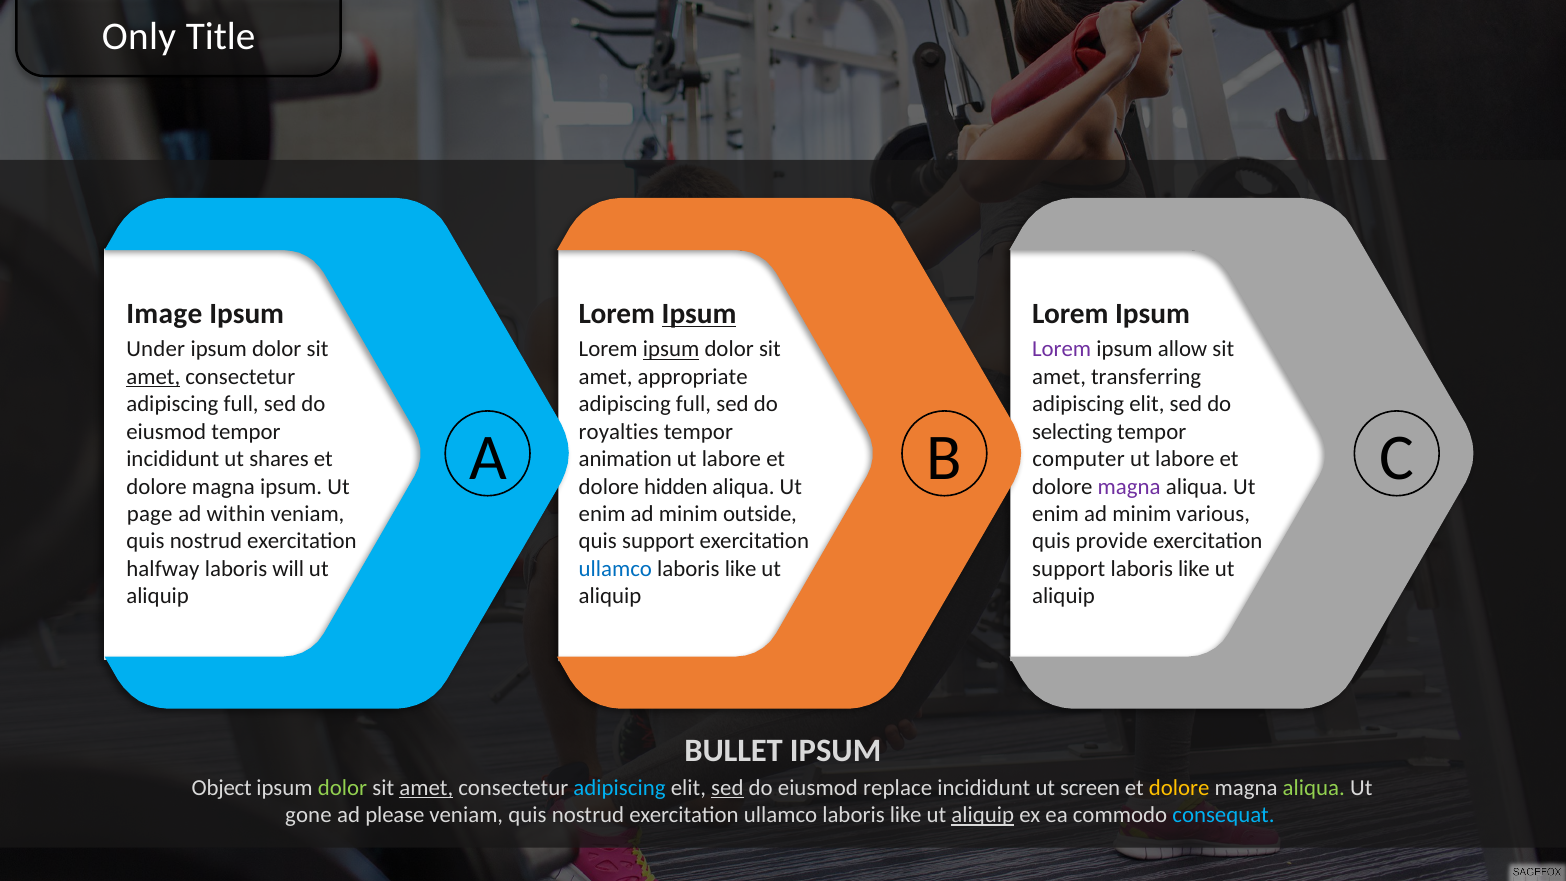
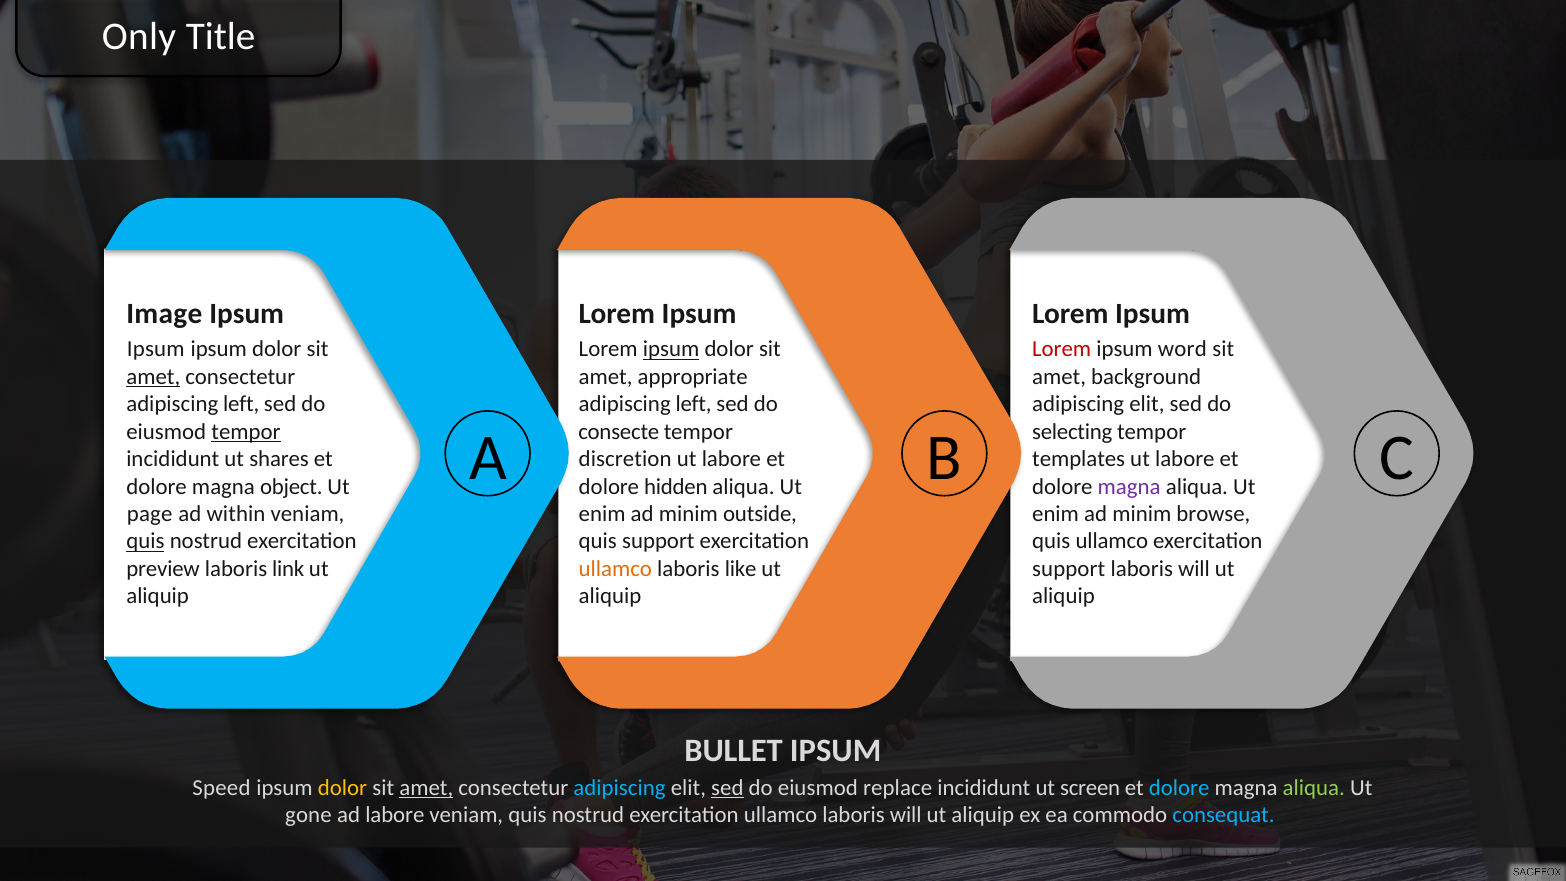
Ipsum at (699, 314) underline: present -> none
Under at (156, 349): Under -> Ipsum
Lorem at (1062, 349) colour: purple -> red
allow: allow -> word
transferring: transferring -> background
full at (241, 404): full -> left
full at (693, 404): full -> left
tempor at (246, 432) underline: none -> present
royalties: royalties -> consecte
animation: animation -> discretion
computer: computer -> templates
magna ipsum: ipsum -> object
various: various -> browse
quis at (145, 541) underline: none -> present
quis provide: provide -> ullamco
halfway: halfway -> preview
will: will -> link
ullamco at (615, 569) colour: blue -> orange
like at (1194, 569): like -> will
Object: Object -> Speed
dolor at (343, 788) colour: light green -> yellow
dolore at (1179, 788) colour: yellow -> light blue
ad please: please -> labore
like at (906, 815): like -> will
aliquip at (983, 815) underline: present -> none
